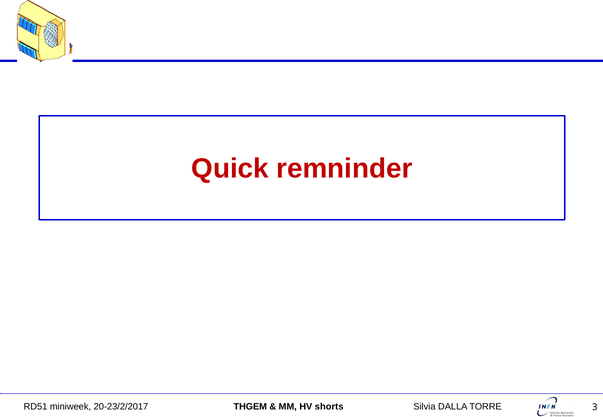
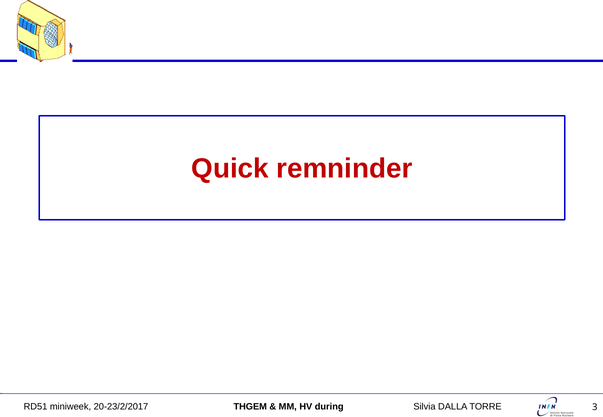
shorts: shorts -> during
